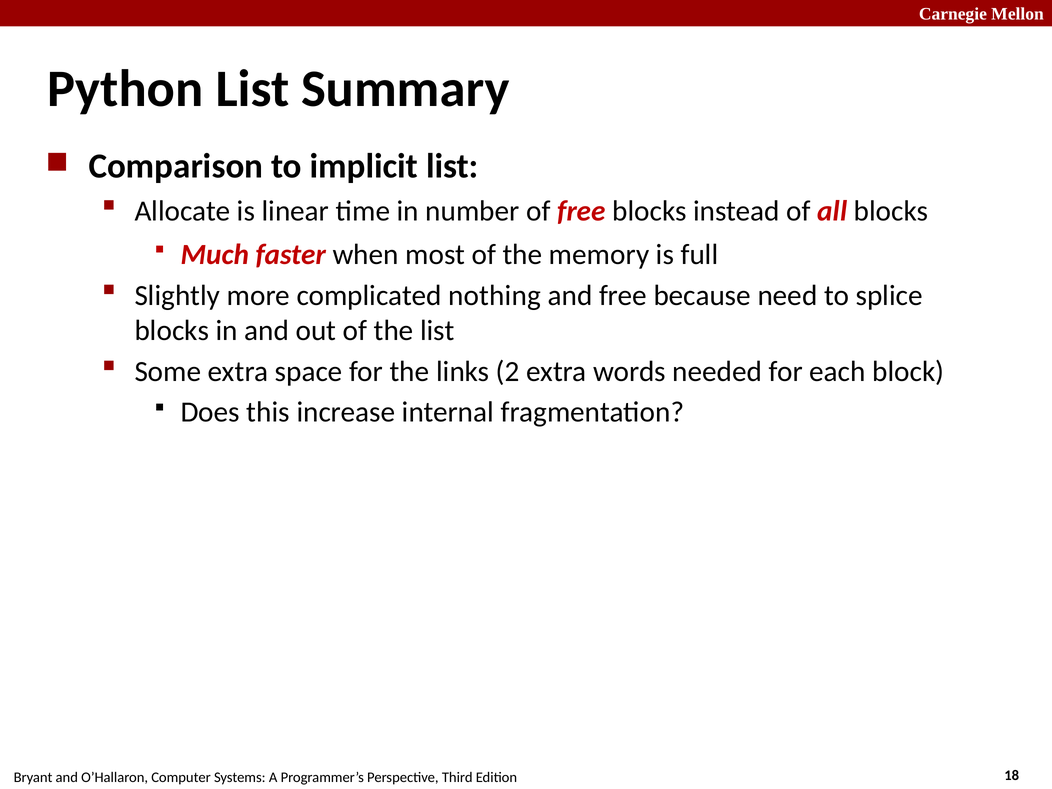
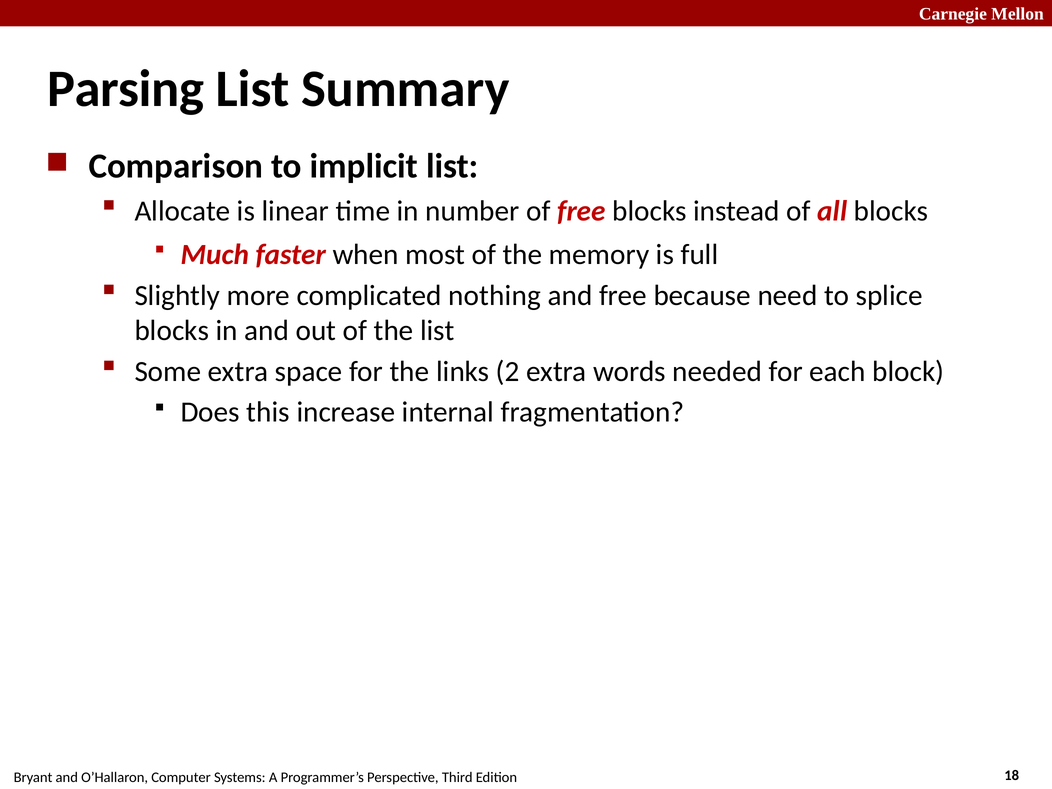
Python: Python -> Parsing
